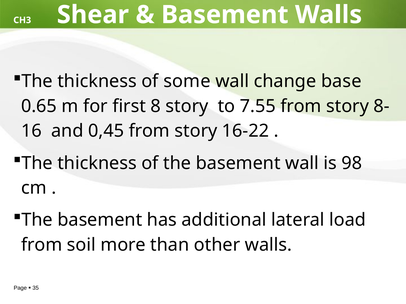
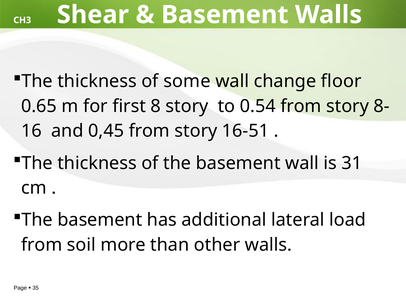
base: base -> floor
7.55: 7.55 -> 0.54
16-22: 16-22 -> 16-51
98: 98 -> 31
